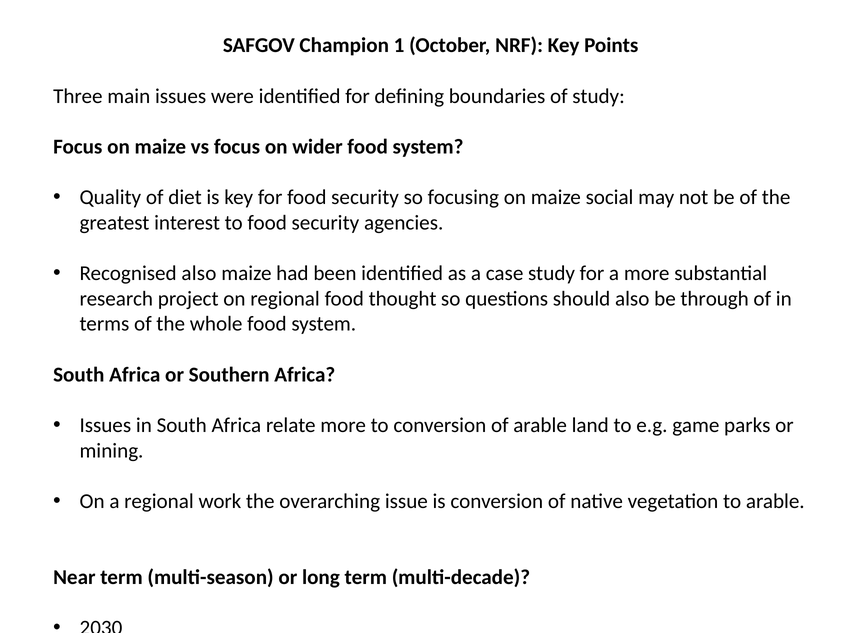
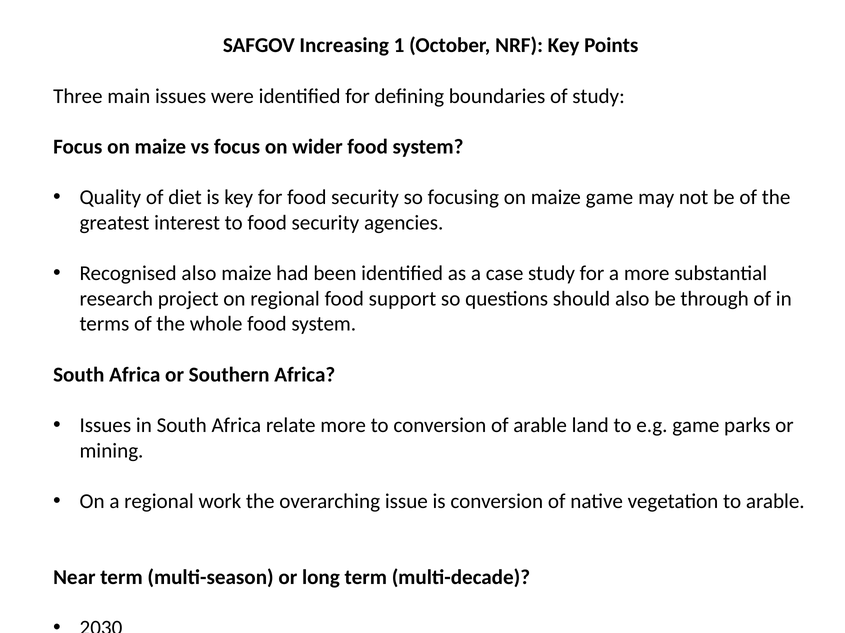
Champion: Champion -> Increasing
maize social: social -> game
thought: thought -> support
